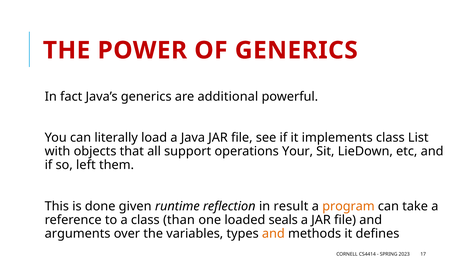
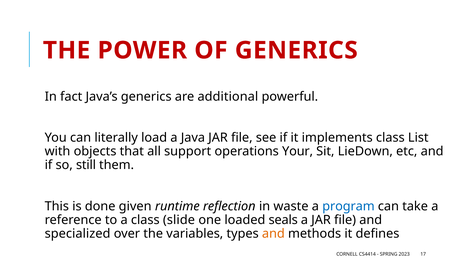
left: left -> still
result: result -> waste
program colour: orange -> blue
than: than -> slide
arguments: arguments -> specialized
